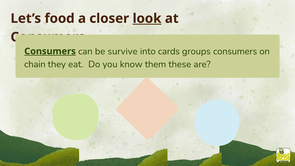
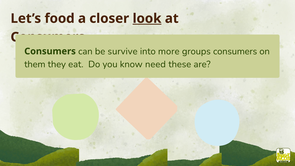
Consumers at (50, 51) underline: present -> none
cards: cards -> more
chain: chain -> them
them: them -> need
